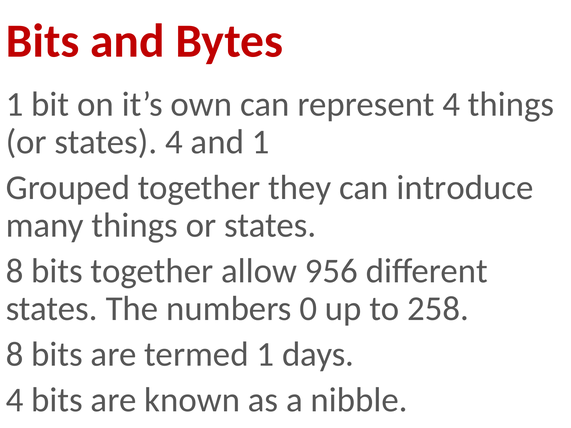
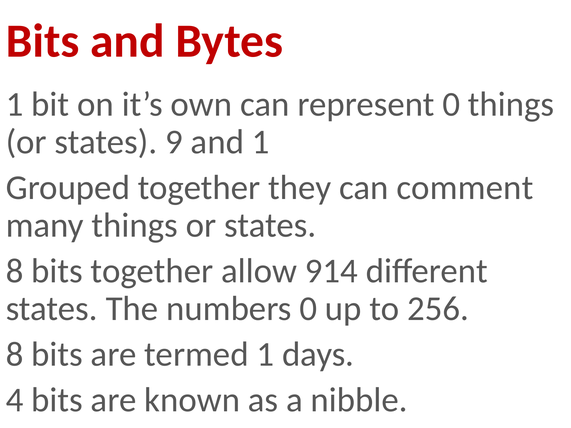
represent 4: 4 -> 0
states 4: 4 -> 9
introduce: introduce -> comment
956: 956 -> 914
258: 258 -> 256
